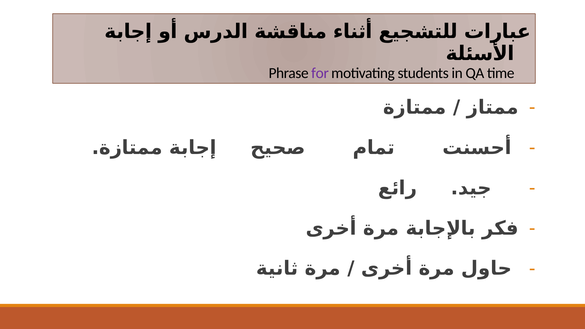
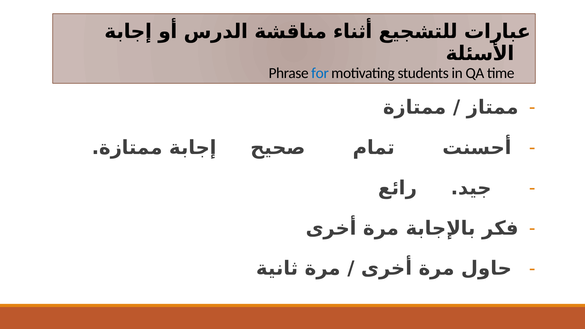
for colour: purple -> blue
